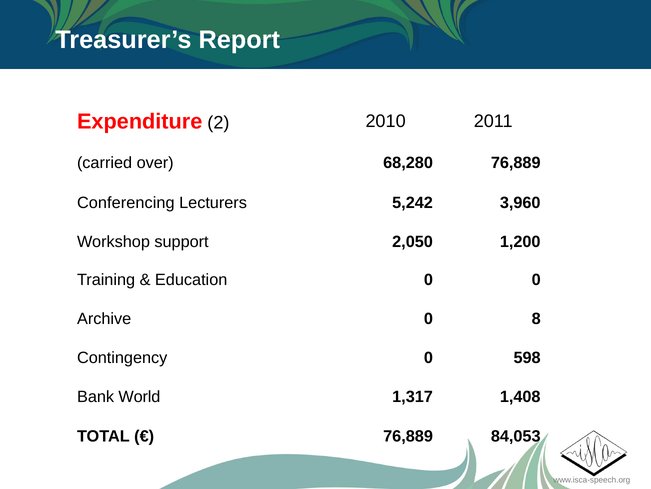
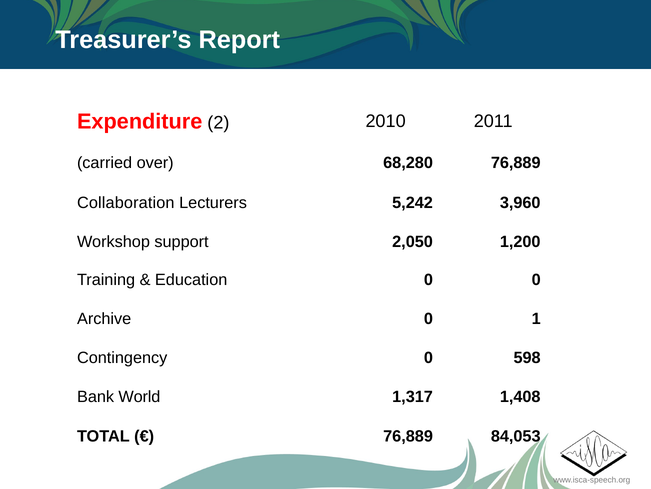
Conferencing: Conferencing -> Collaboration
8: 8 -> 1
